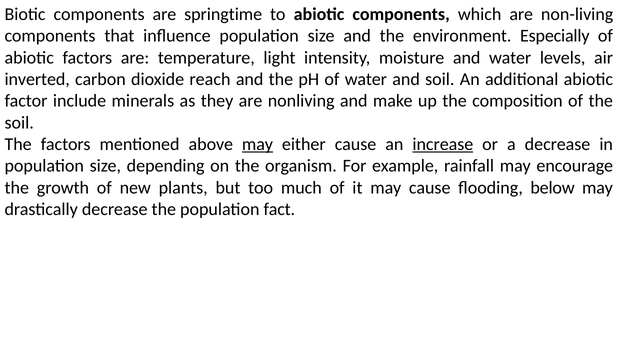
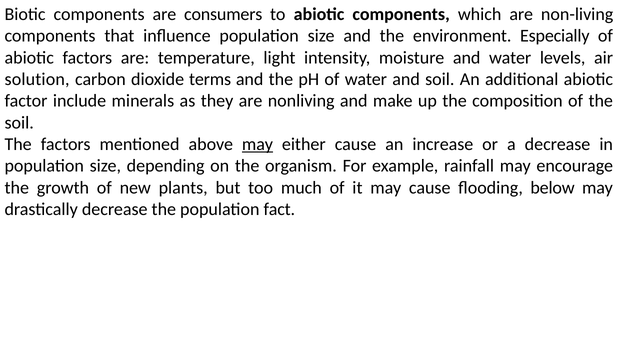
springtime: springtime -> consumers
inverted: inverted -> solution
reach: reach -> terms
increase underline: present -> none
